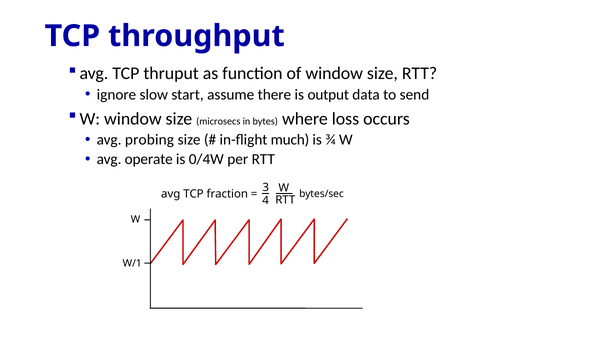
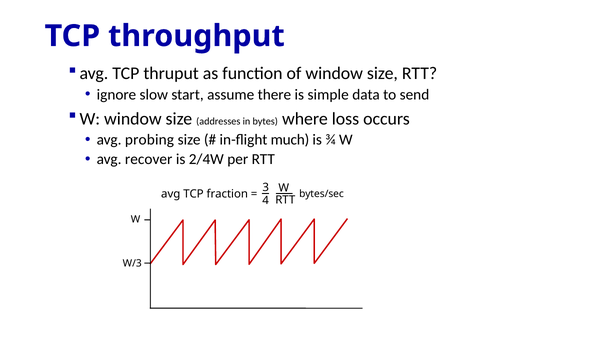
output: output -> simple
microsecs: microsecs -> addresses
operate: operate -> recover
0/4W: 0/4W -> 2/4W
W/1: W/1 -> W/3
